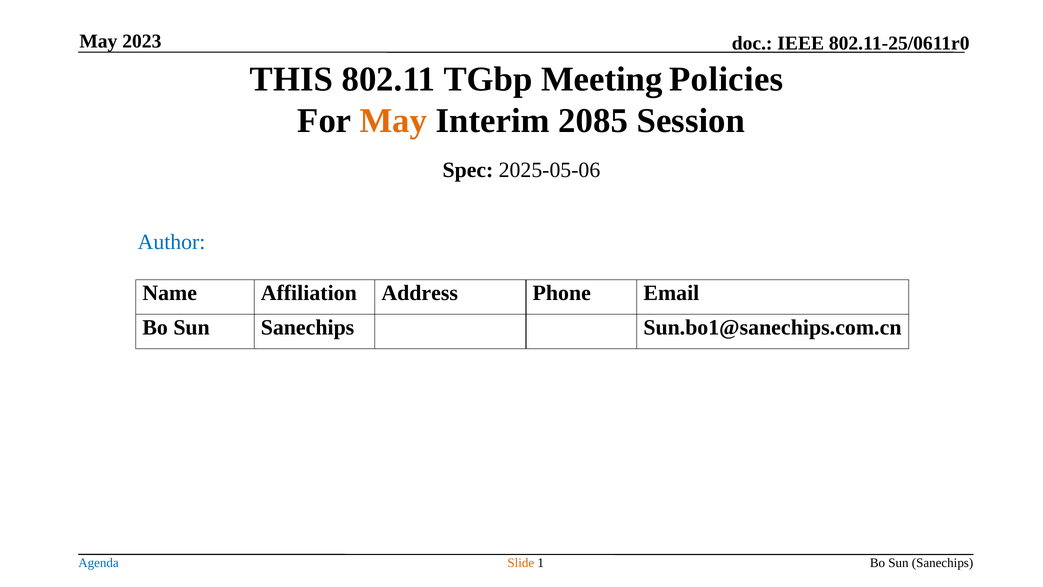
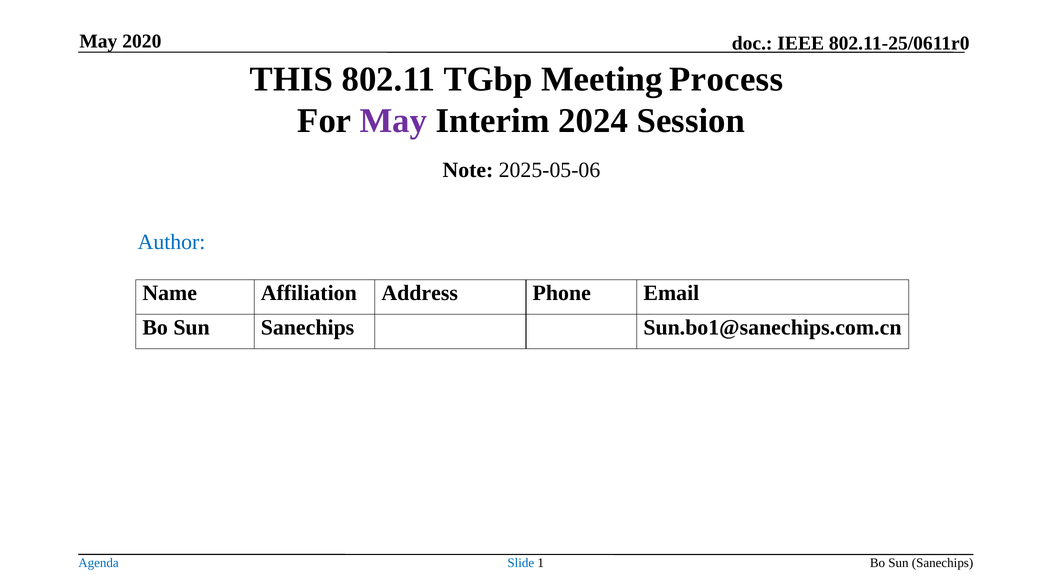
2023: 2023 -> 2020
Policies: Policies -> Process
May at (393, 121) colour: orange -> purple
2085: 2085 -> 2024
Spec: Spec -> Note
Slide colour: orange -> blue
